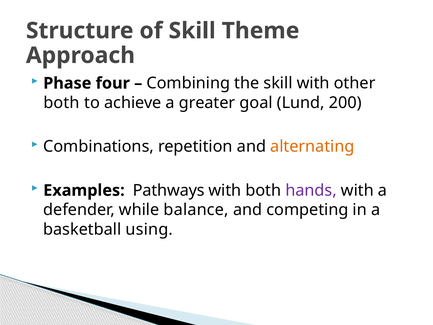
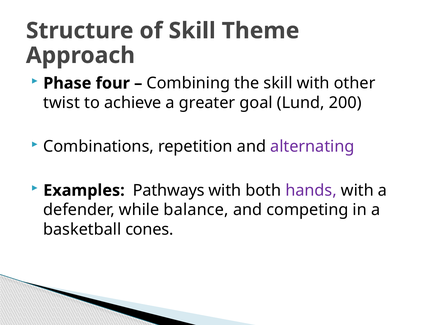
both at (62, 103): both -> twist
alternating colour: orange -> purple
using: using -> cones
